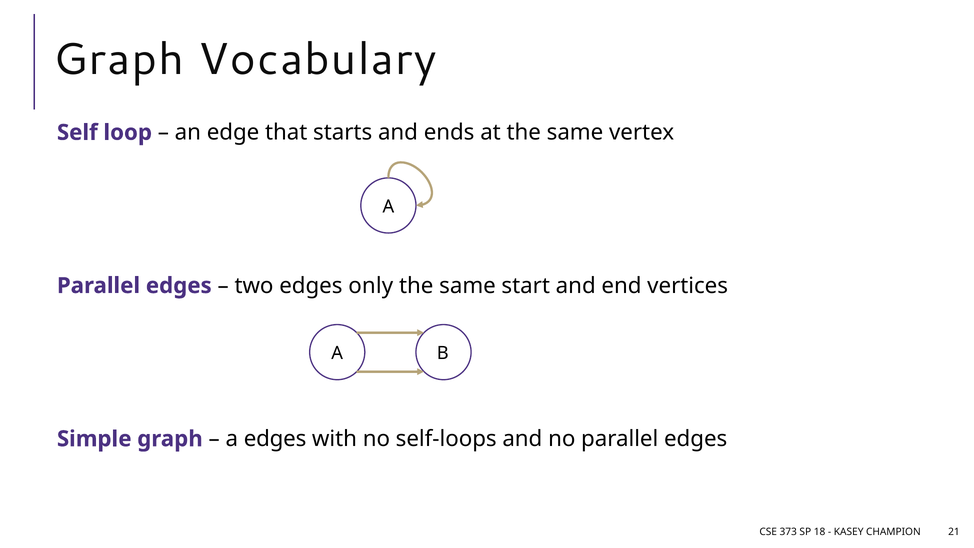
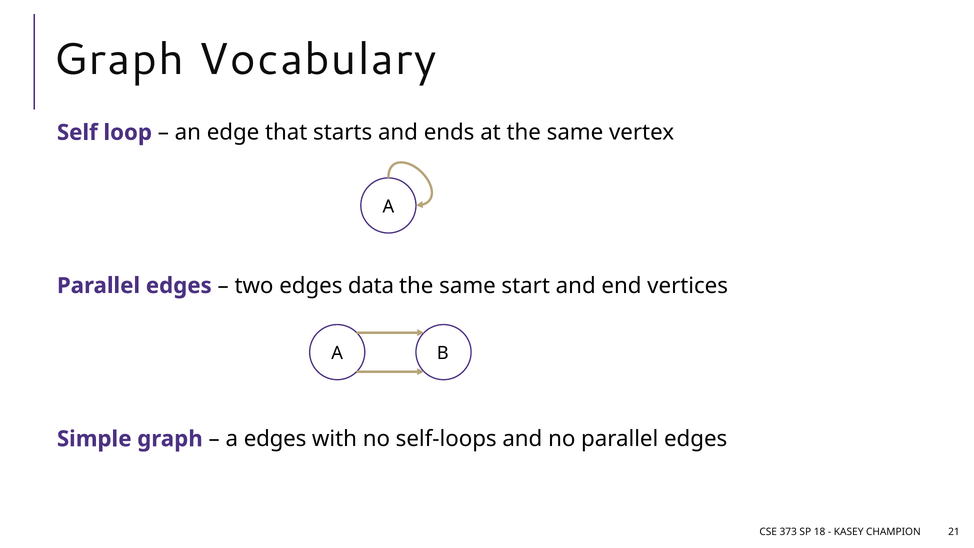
only: only -> data
